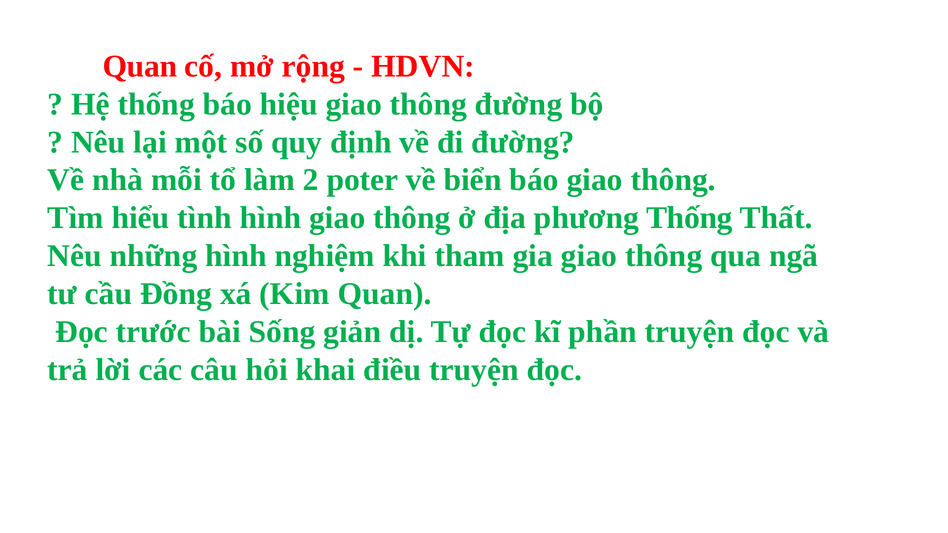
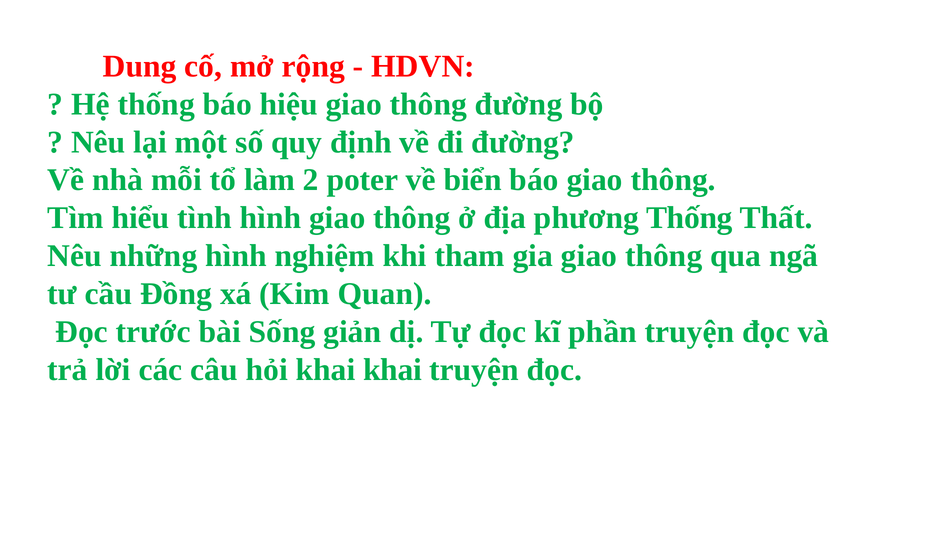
Quan at (140, 66): Quan -> Dung
khai điều: điều -> khai
